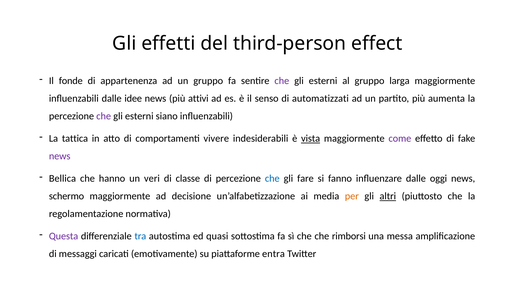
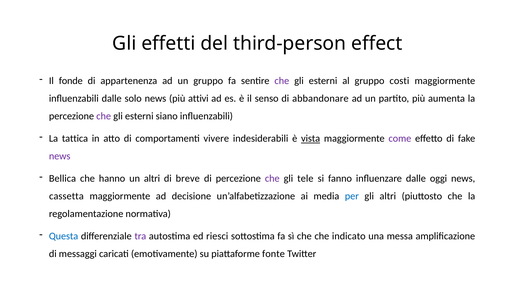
larga: larga -> costi
idee: idee -> solo
automatizzati: automatizzati -> abbandonare
un veri: veri -> altri
classe: classe -> breve
che at (272, 178) colour: blue -> purple
fare: fare -> tele
schermo: schermo -> cassetta
per colour: orange -> blue
altri at (388, 196) underline: present -> none
Questa colour: purple -> blue
tra colour: blue -> purple
quasi: quasi -> riesci
rimborsi: rimborsi -> indicato
entra: entra -> fonte
